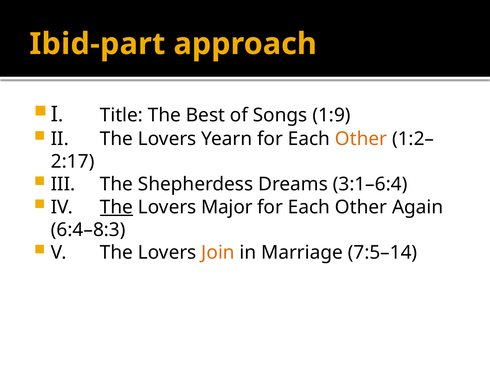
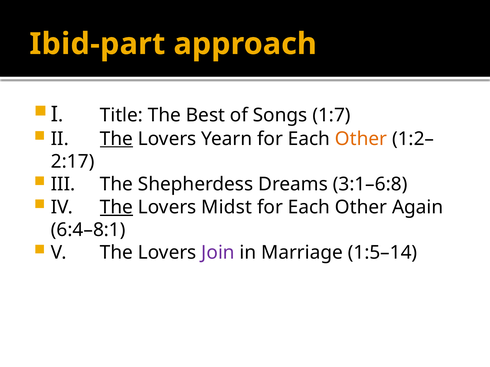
1:9: 1:9 -> 1:7
The at (116, 139) underline: none -> present
3:1–6:4: 3:1–6:4 -> 3:1–6:8
Major: Major -> Midst
6:4–8:3: 6:4–8:3 -> 6:4–8:1
Join colour: orange -> purple
7:5–14: 7:5–14 -> 1:5–14
